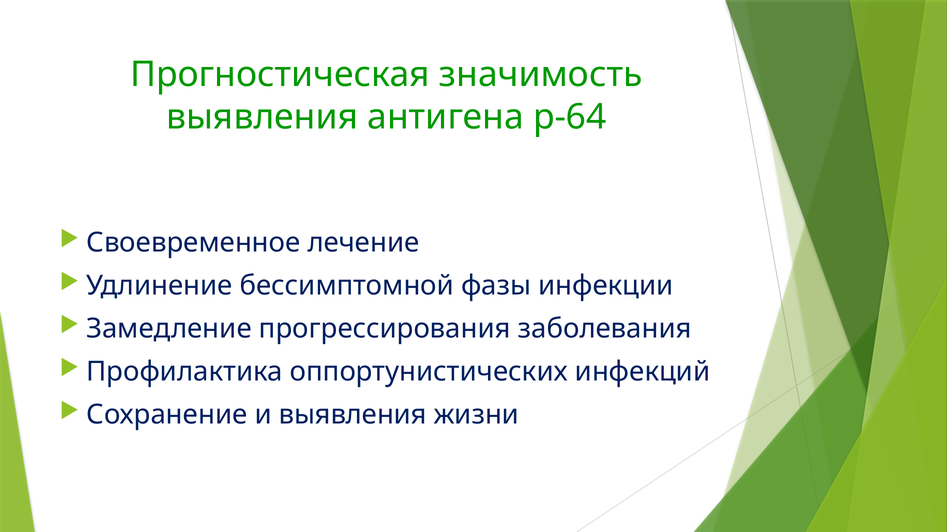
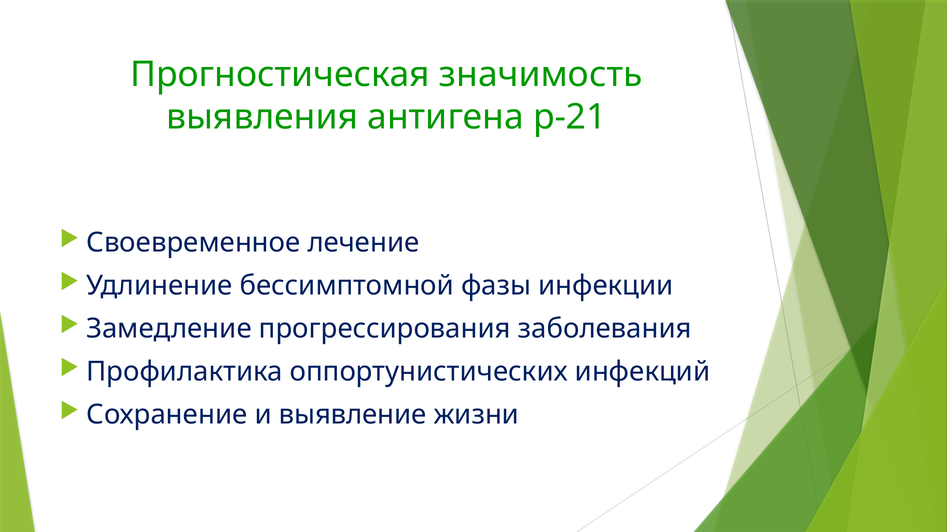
р-64: р-64 -> р-21
и выявления: выявления -> выявление
